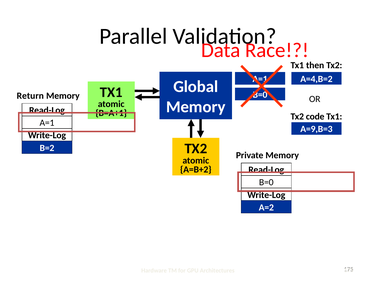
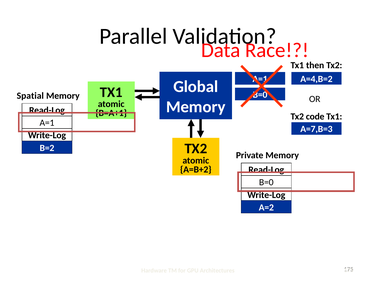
Return: Return -> Spatial
A=9,B=3: A=9,B=3 -> A=7,B=3
